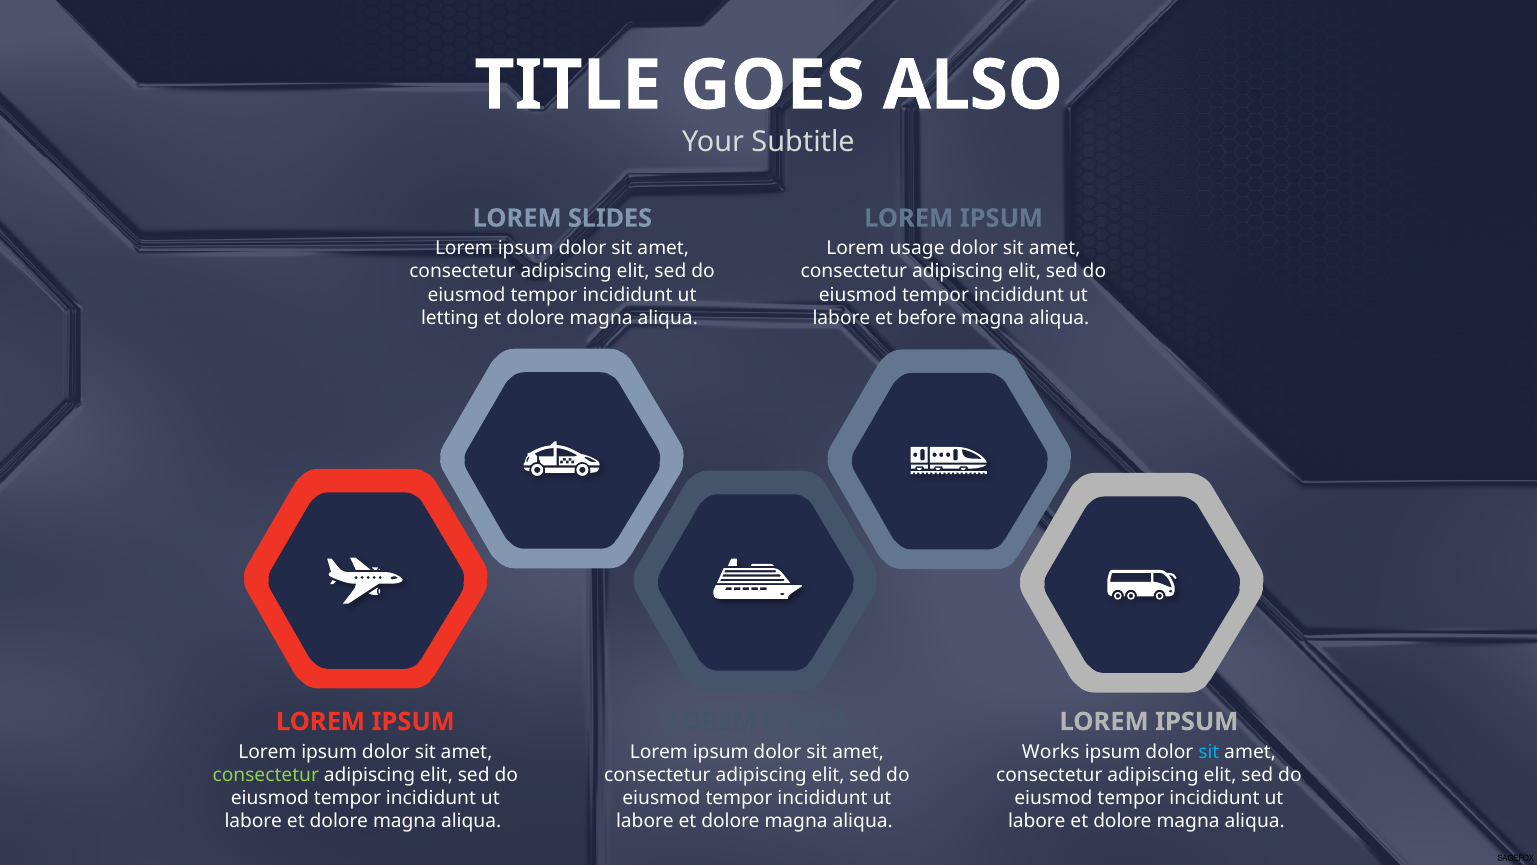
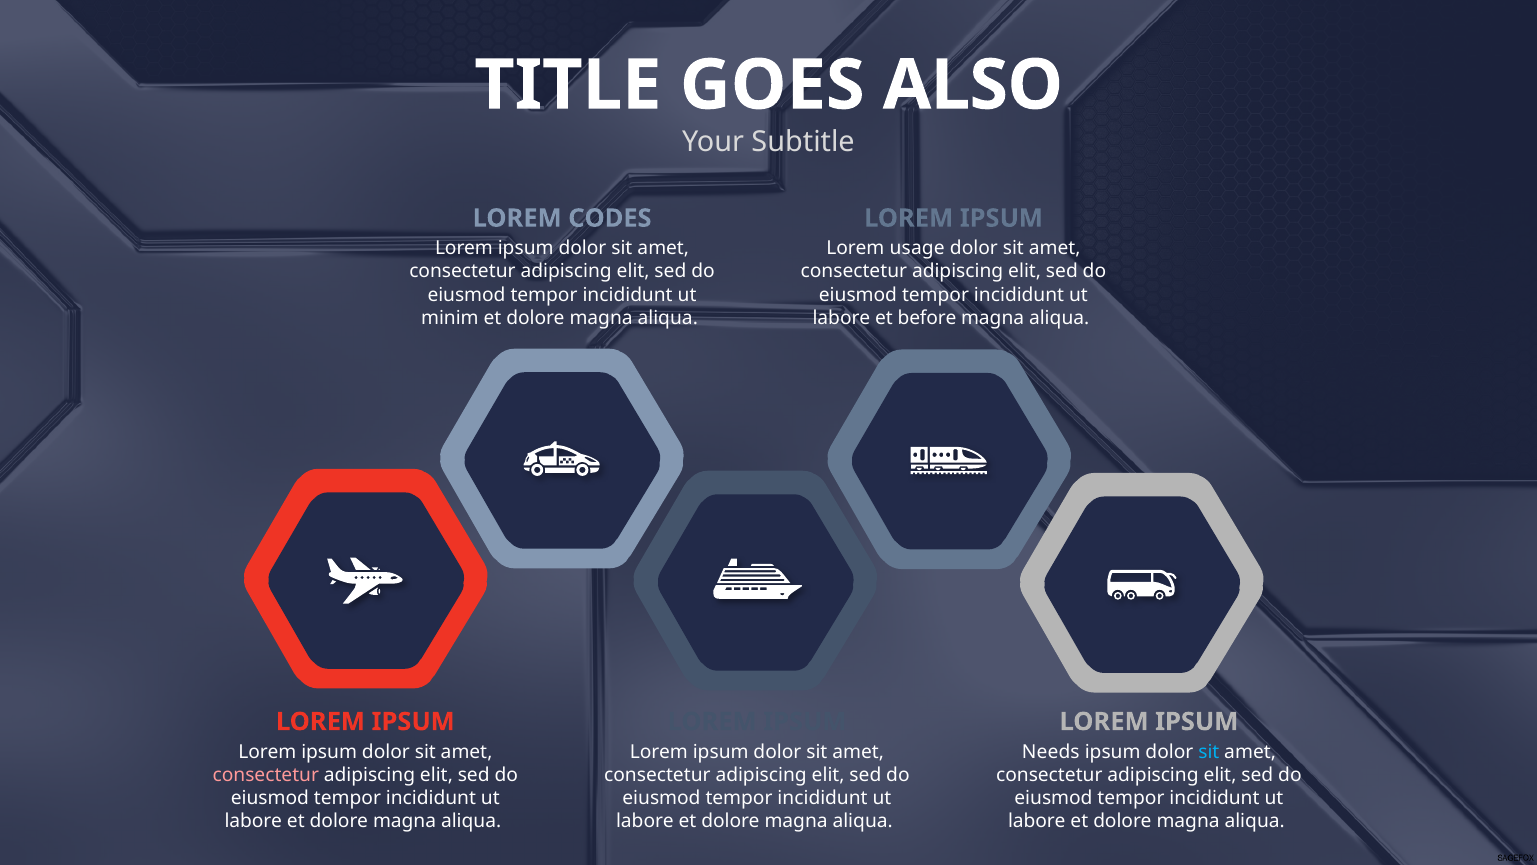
SLIDES: SLIDES -> CODES
letting: letting -> minim
Works: Works -> Needs
consectetur at (266, 775) colour: light green -> pink
